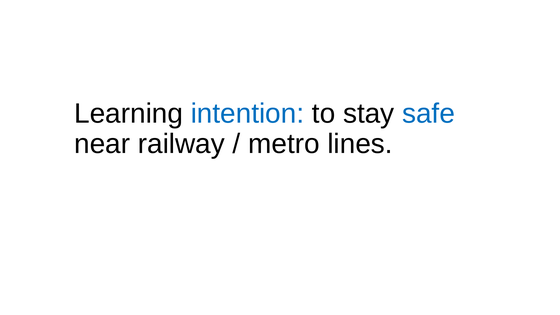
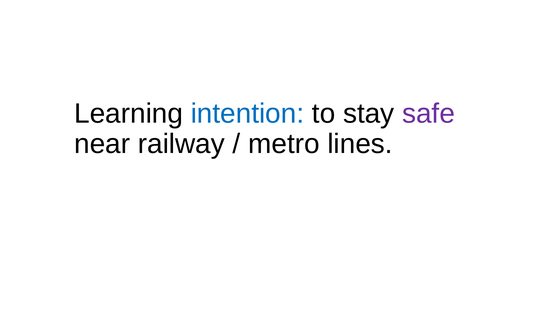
safe colour: blue -> purple
